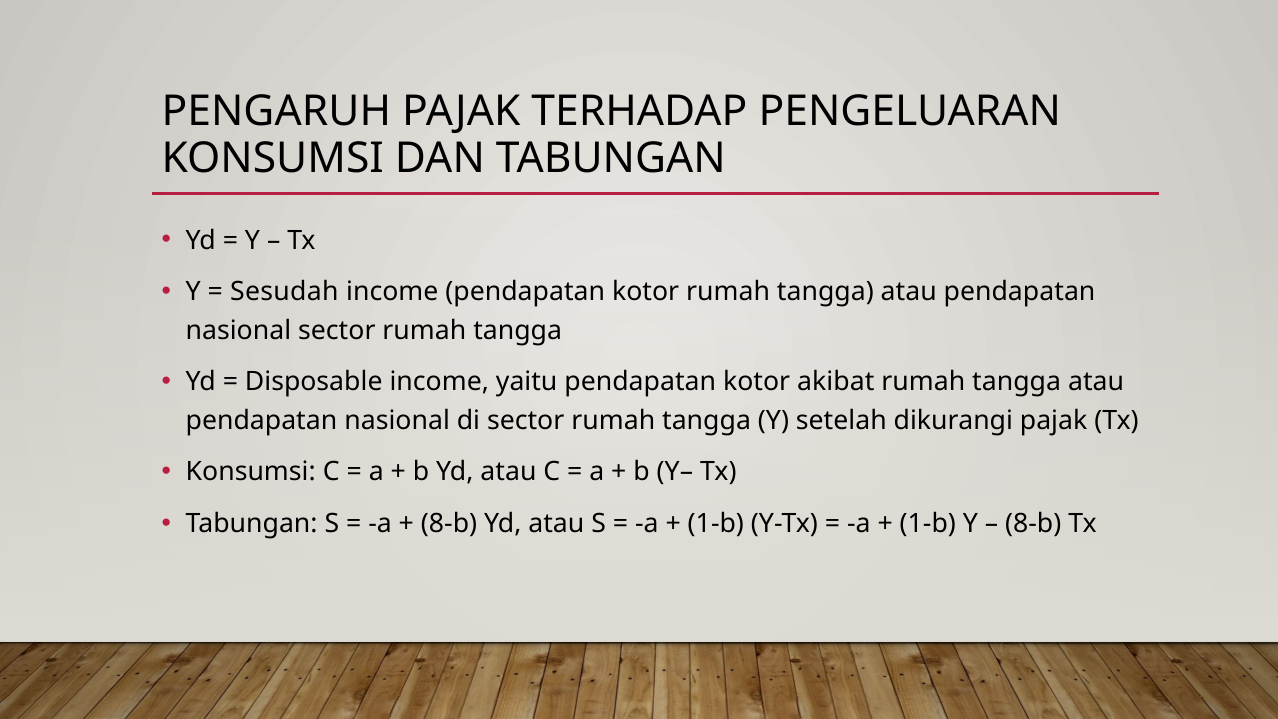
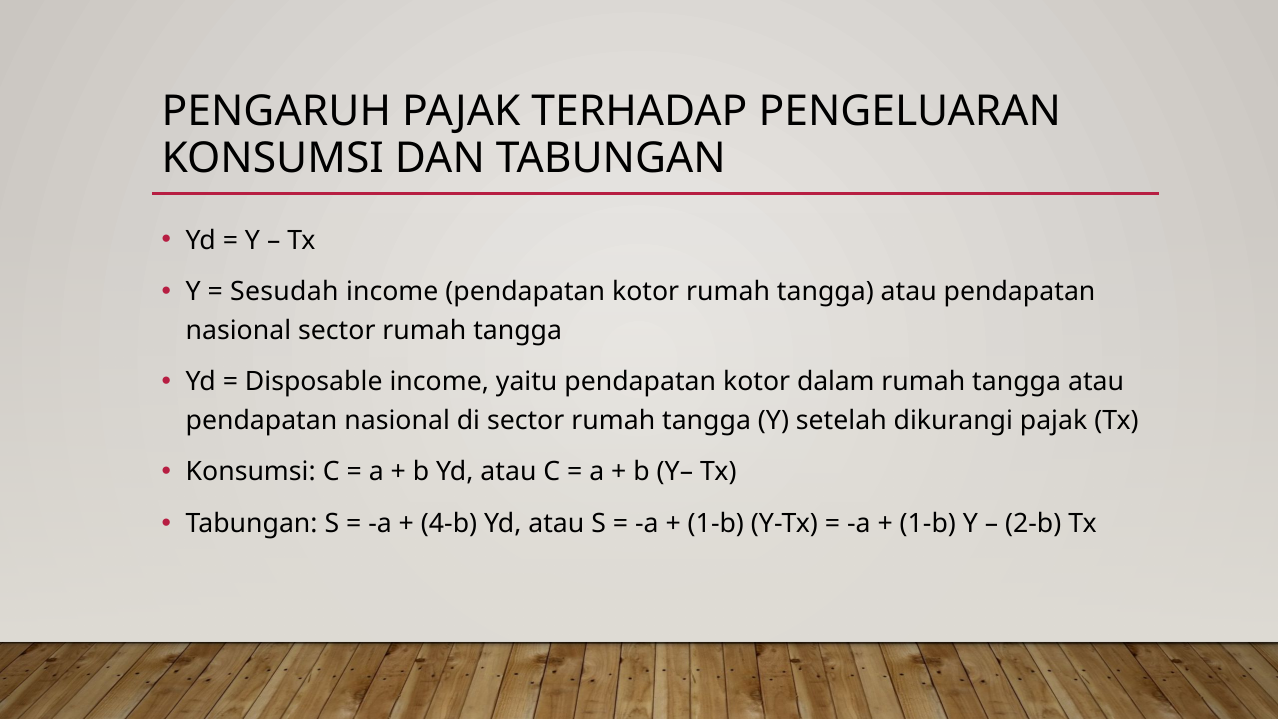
akibat: akibat -> dalam
8-b at (449, 524): 8-b -> 4-b
8-b at (1033, 524): 8-b -> 2-b
